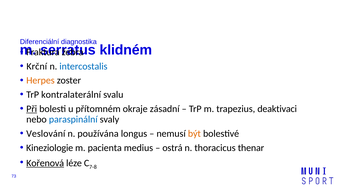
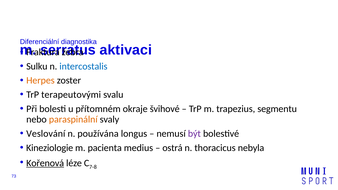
klidném: klidném -> aktivaci
Krční: Krční -> Sulku
kontralaterální: kontralaterální -> terapeutovými
Při underline: present -> none
zásadní: zásadní -> švihové
deaktivaci: deaktivaci -> segmentu
paraspinální colour: blue -> orange
být colour: orange -> purple
thenar: thenar -> nebyla
